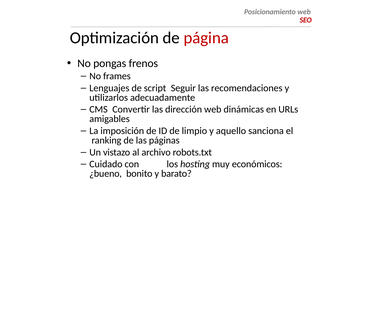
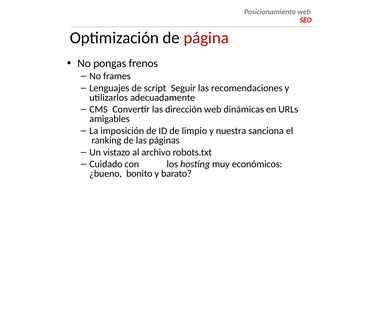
aquello: aquello -> nuestra
